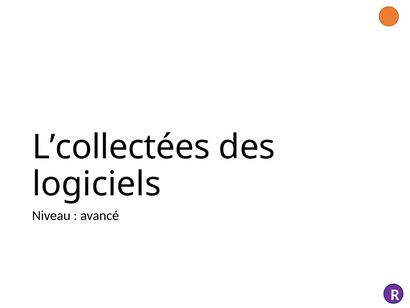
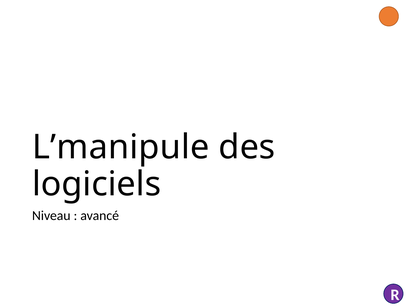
L’collectées: L’collectées -> L’manipule
